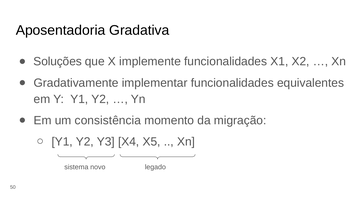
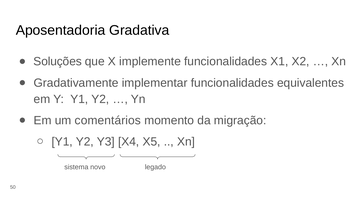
consistência: consistência -> comentários
